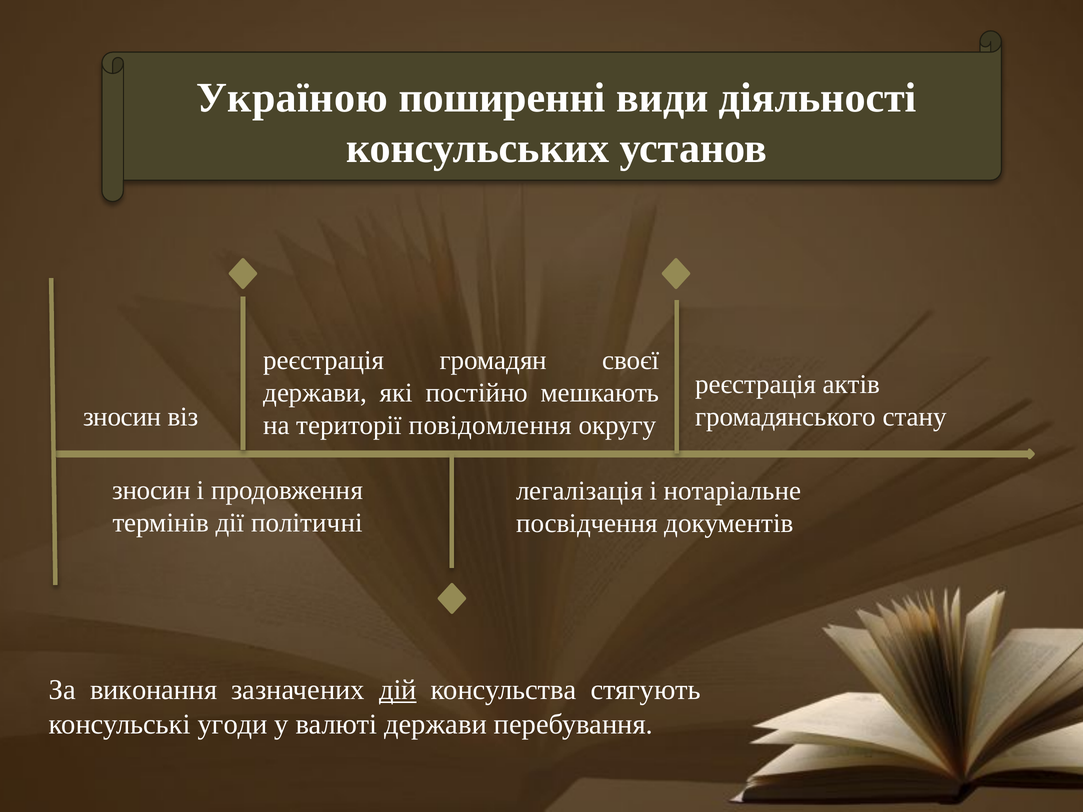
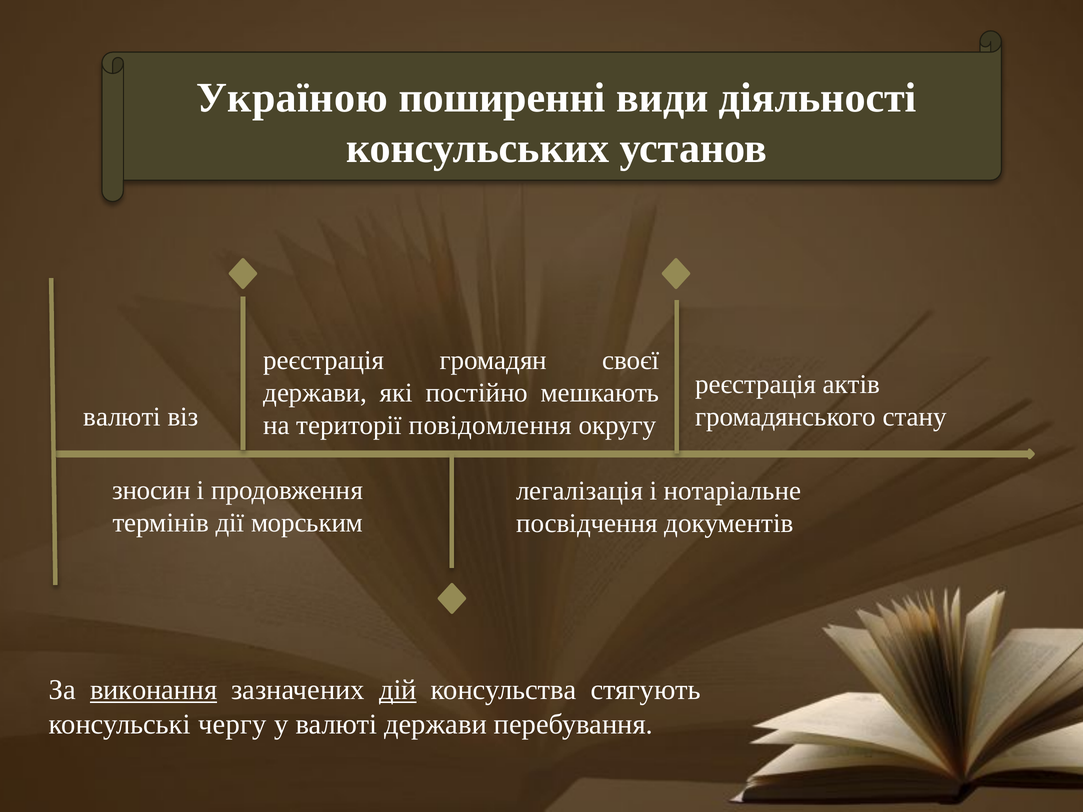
зносин at (122, 417): зносин -> валюті
політичні: політичні -> морським
виконання underline: none -> present
угоди: угоди -> чергу
